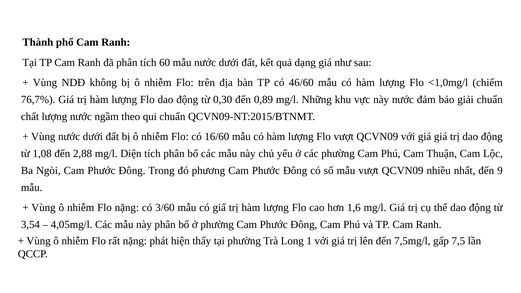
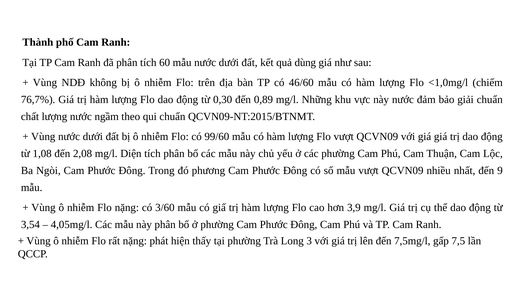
dạng: dạng -> dùng
16/60: 16/60 -> 99/60
2,88: 2,88 -> 2,08
1,6: 1,6 -> 3,9
1: 1 -> 3
